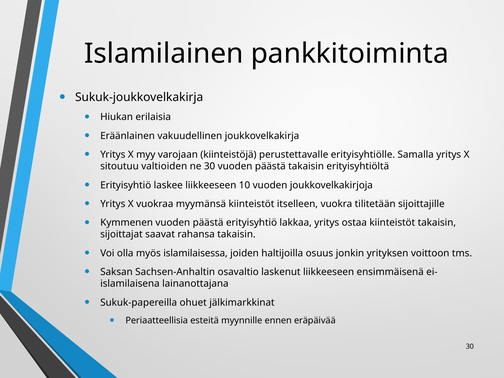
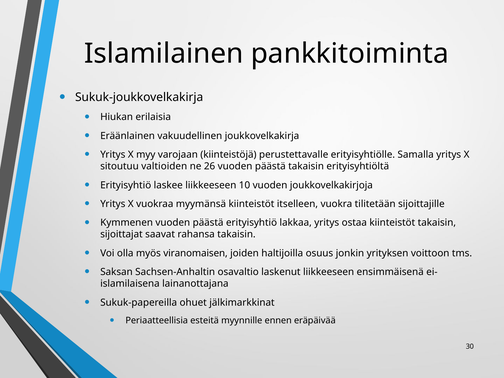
ne 30: 30 -> 26
islamilaisessa: islamilaisessa -> viranomaisen
